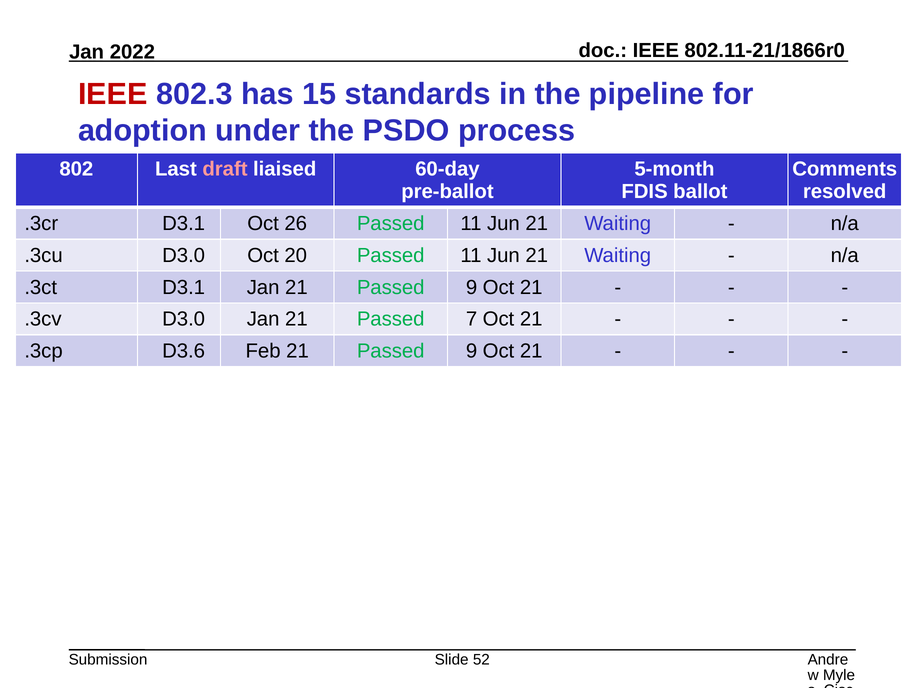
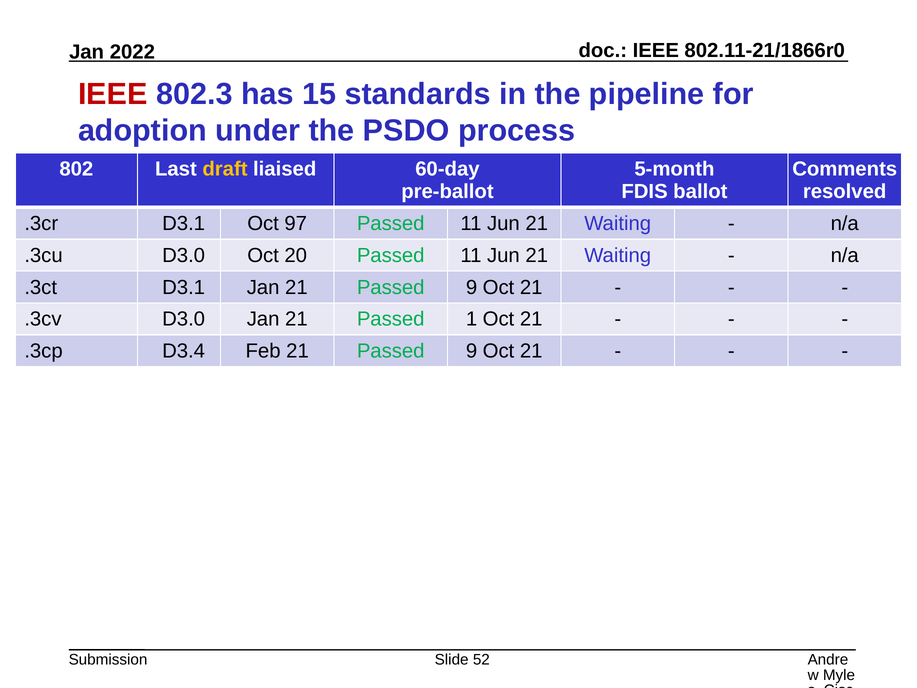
draft colour: pink -> yellow
26: 26 -> 97
7: 7 -> 1
D3.6: D3.6 -> D3.4
